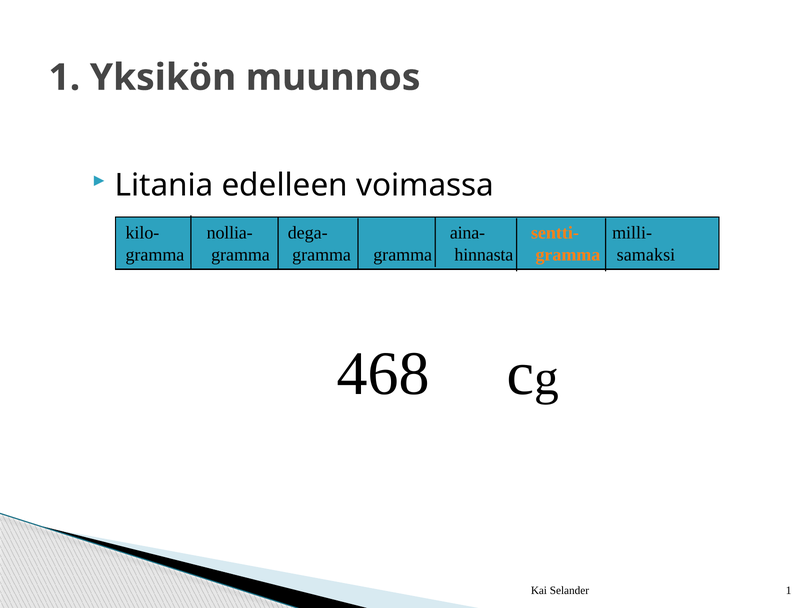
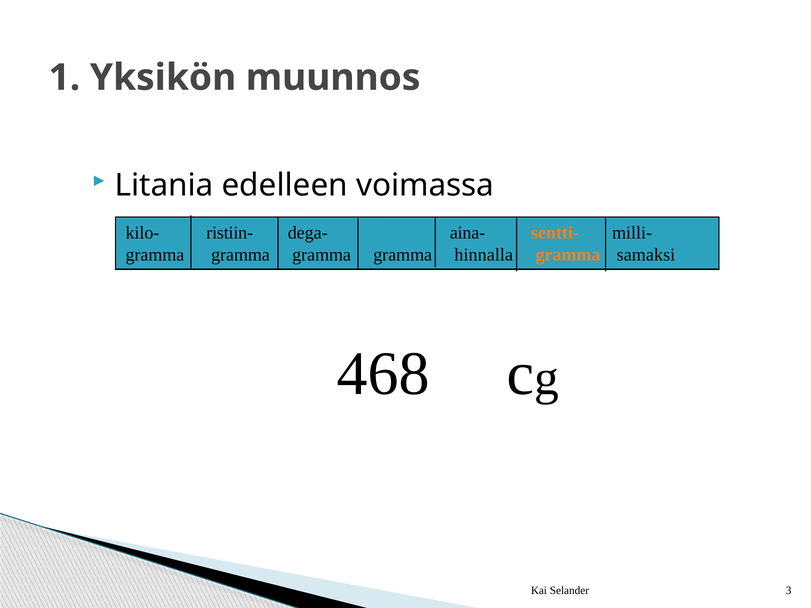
nollia-: nollia- -> ristiin-
hinnasta: hinnasta -> hinnalla
Selander 1: 1 -> 3
